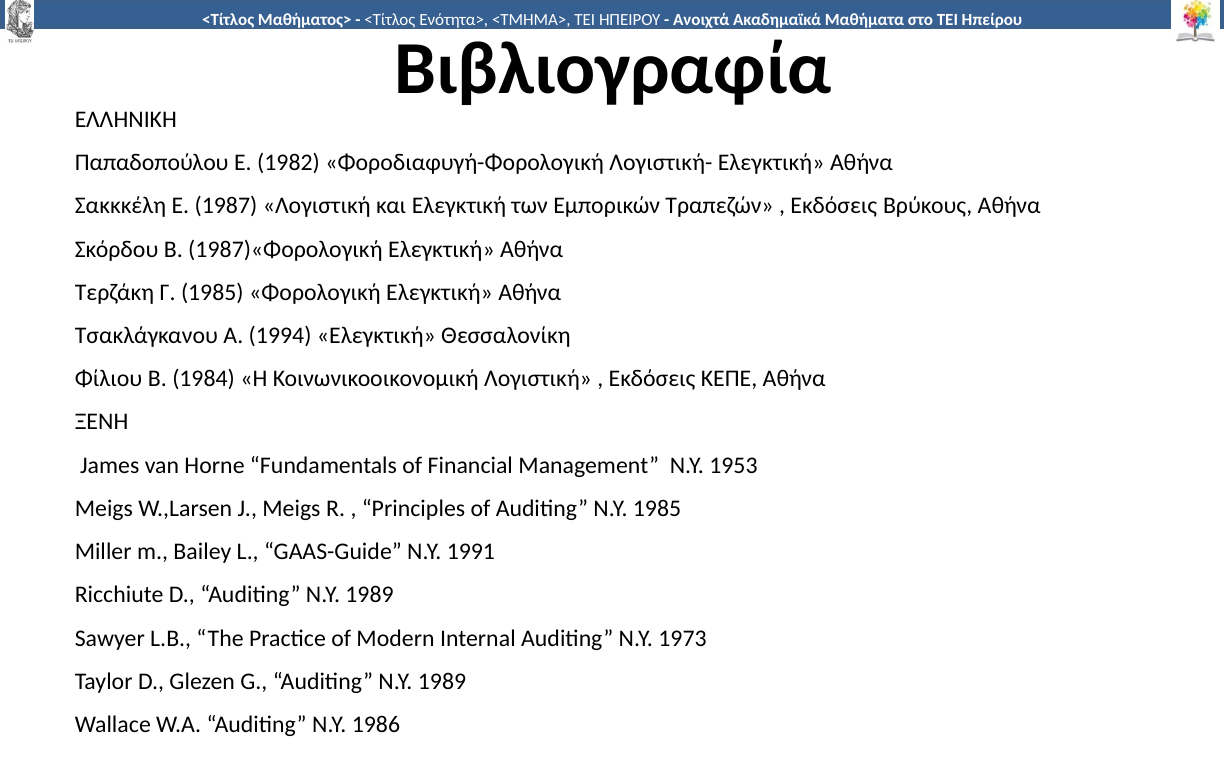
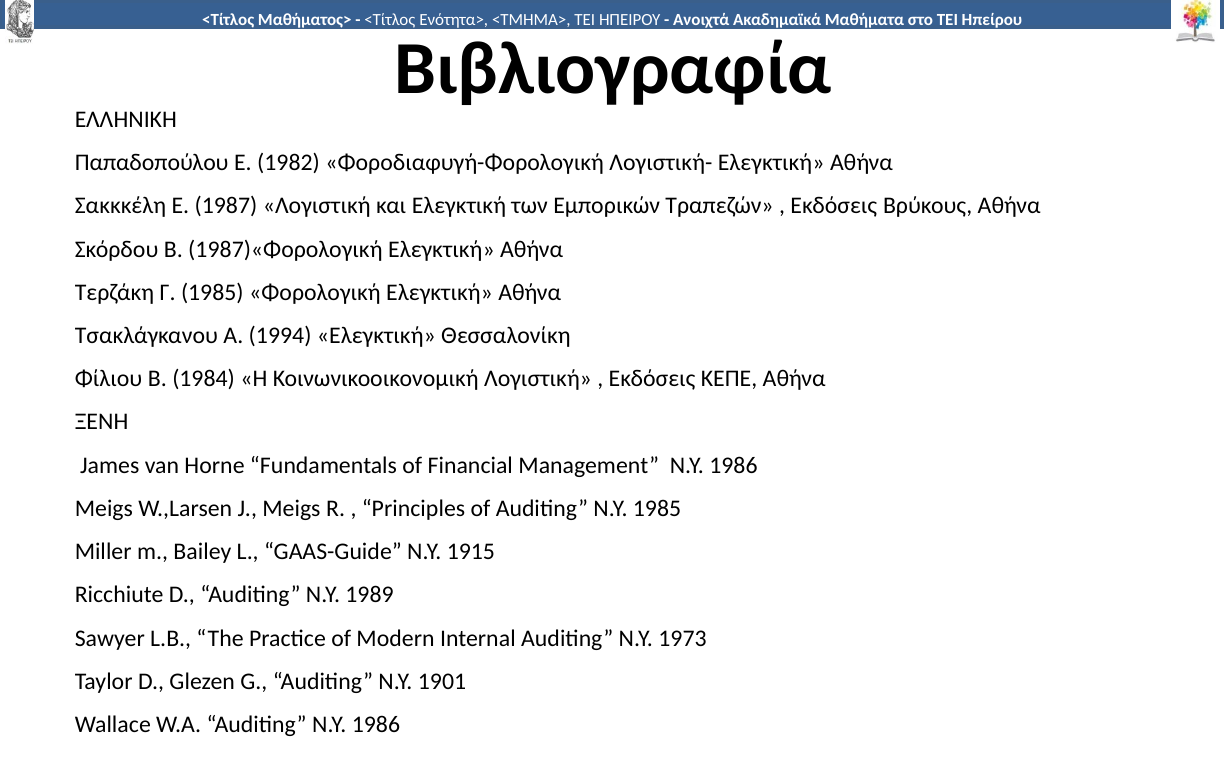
Management N.Y 1953: 1953 -> 1986
1991: 1991 -> 1915
G Auditing N.Y 1989: 1989 -> 1901
